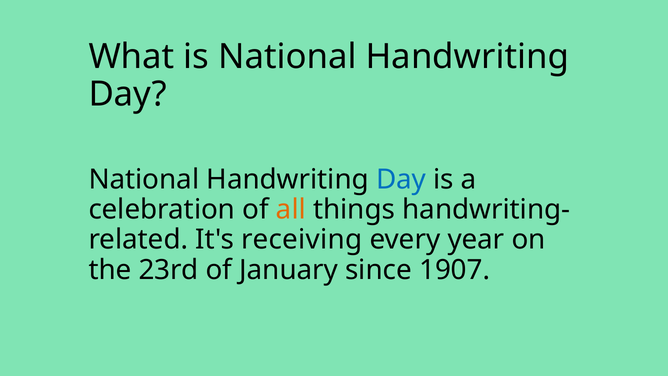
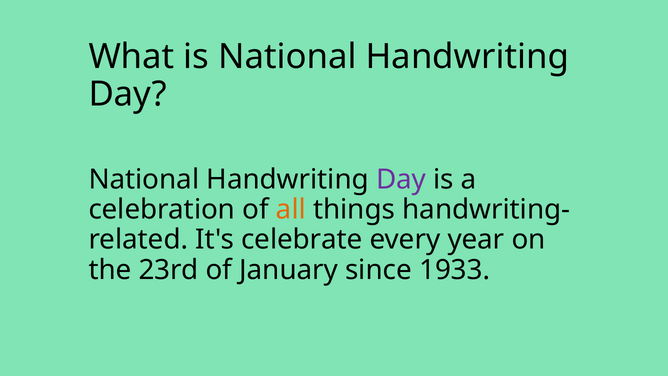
Day at (401, 179) colour: blue -> purple
receiving: receiving -> celebrate
1907: 1907 -> 1933
